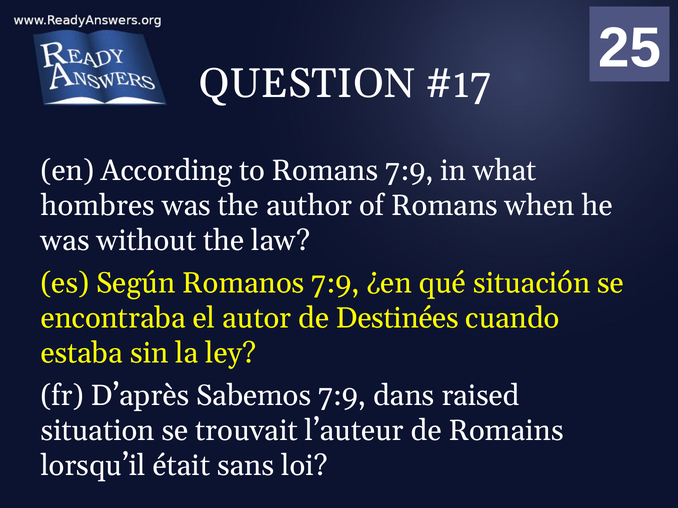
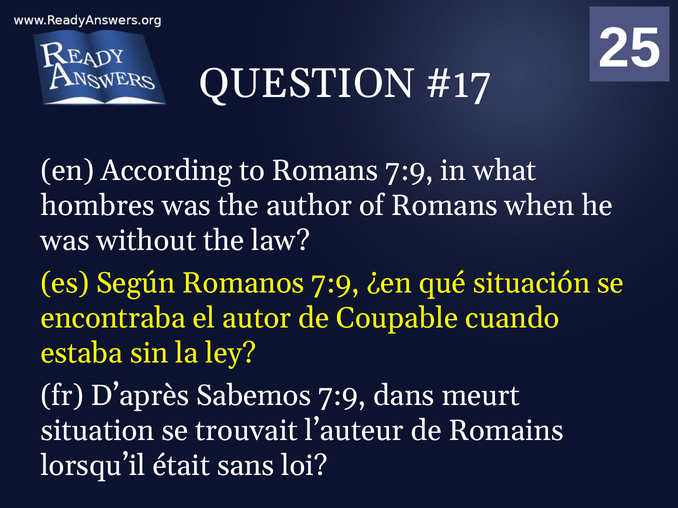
Destinées: Destinées -> Coupable
raised: raised -> meurt
